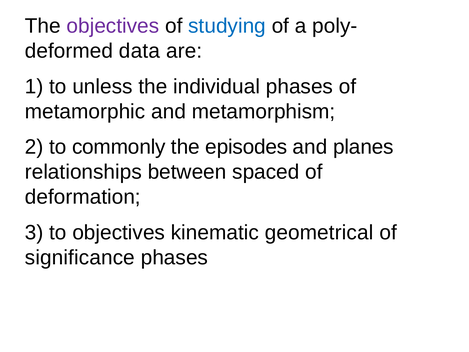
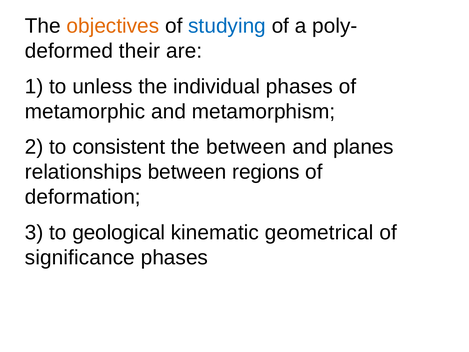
objectives at (113, 26) colour: purple -> orange
data: data -> their
commonly: commonly -> consistent
the episodes: episodes -> between
spaced: spaced -> regions
to objectives: objectives -> geological
